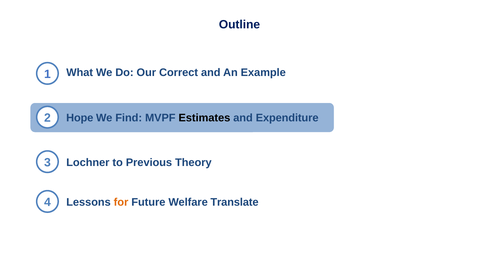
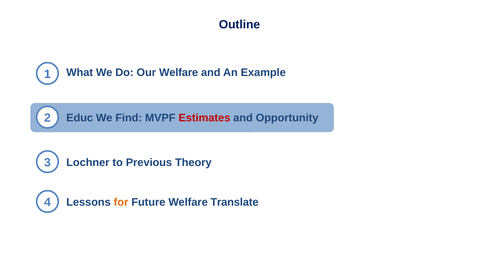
Our Correct: Correct -> Welfare
Hope: Hope -> Educ
Estimates colour: black -> red
Expenditure: Expenditure -> Opportunity
